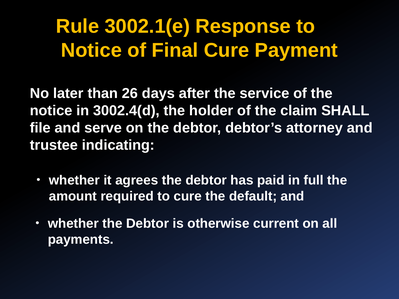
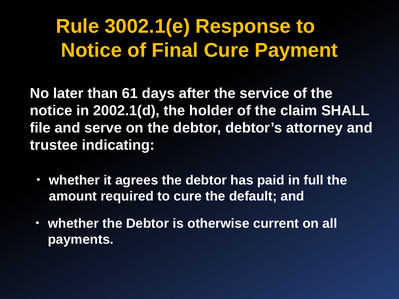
26: 26 -> 61
3002.4(d: 3002.4(d -> 2002.1(d
